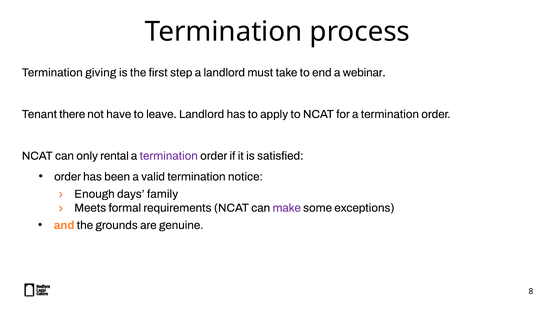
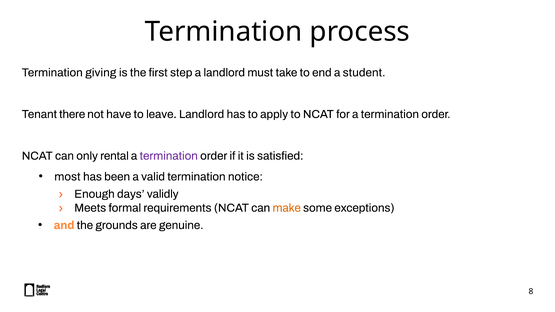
webinar: webinar -> student
order at (68, 177): order -> most
family: family -> validly
make colour: purple -> orange
